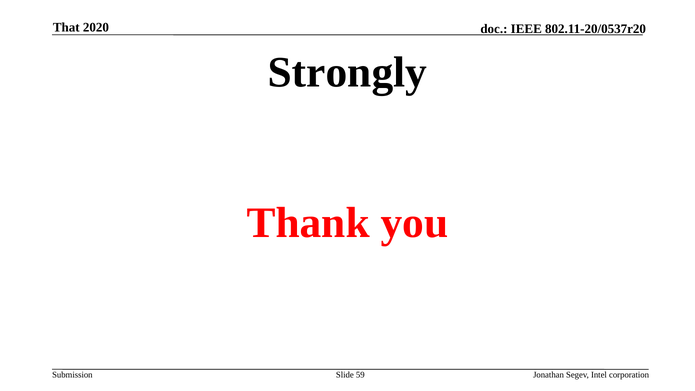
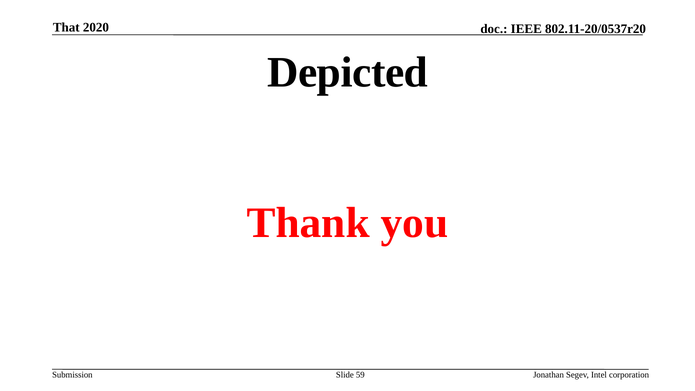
Strongly: Strongly -> Depicted
